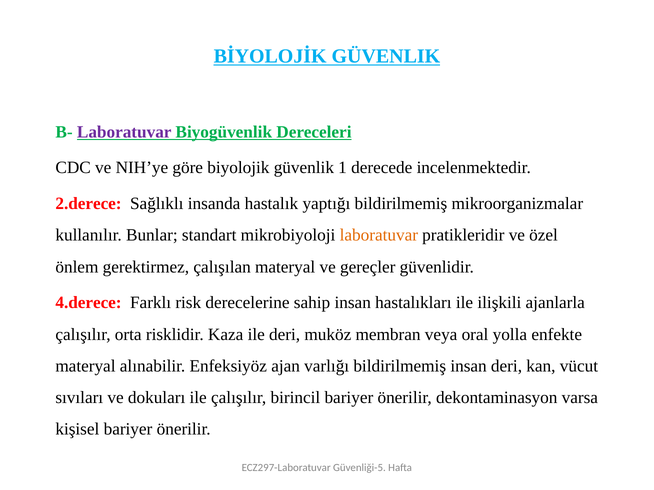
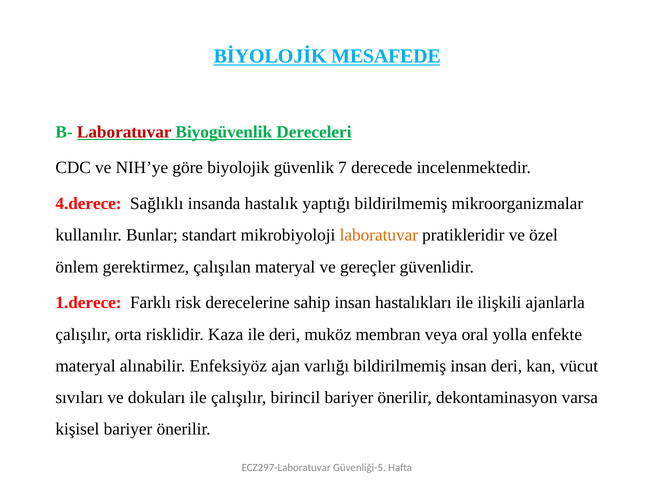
BİYOLOJİK GÜVENLIK: GÜVENLIK -> MESAFEDE
Laboratuvar at (124, 132) colour: purple -> red
1: 1 -> 7
2.derece: 2.derece -> 4.derece
4.derece: 4.derece -> 1.derece
